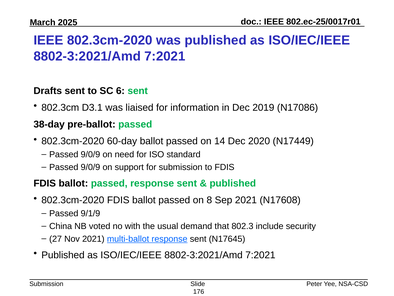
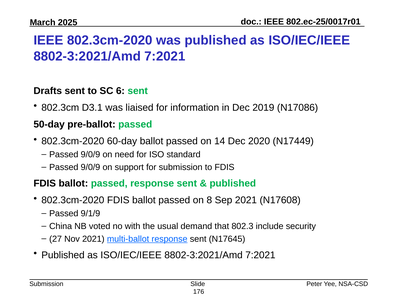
38-day: 38-day -> 50-day
